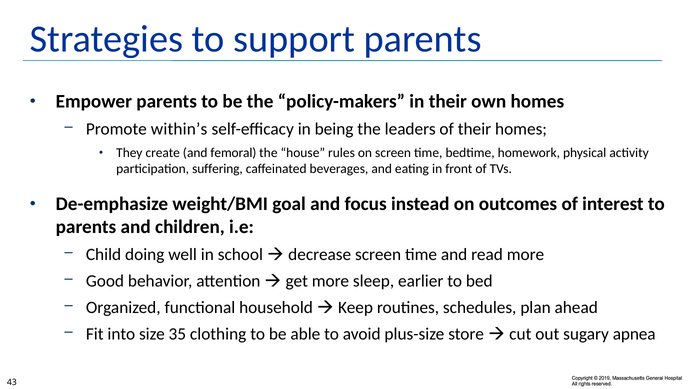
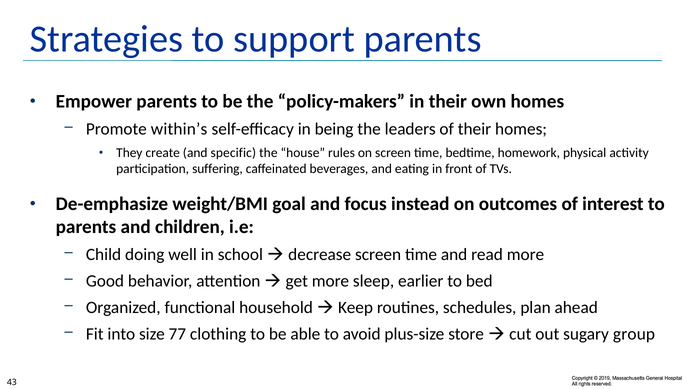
femoral: femoral -> specific
35: 35 -> 77
apnea: apnea -> group
